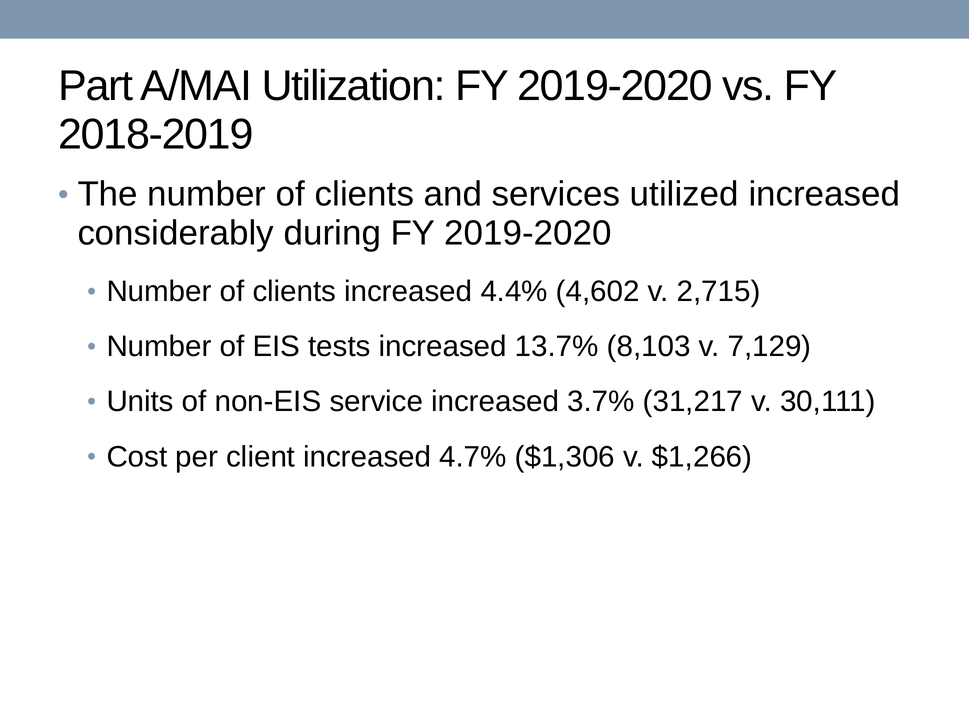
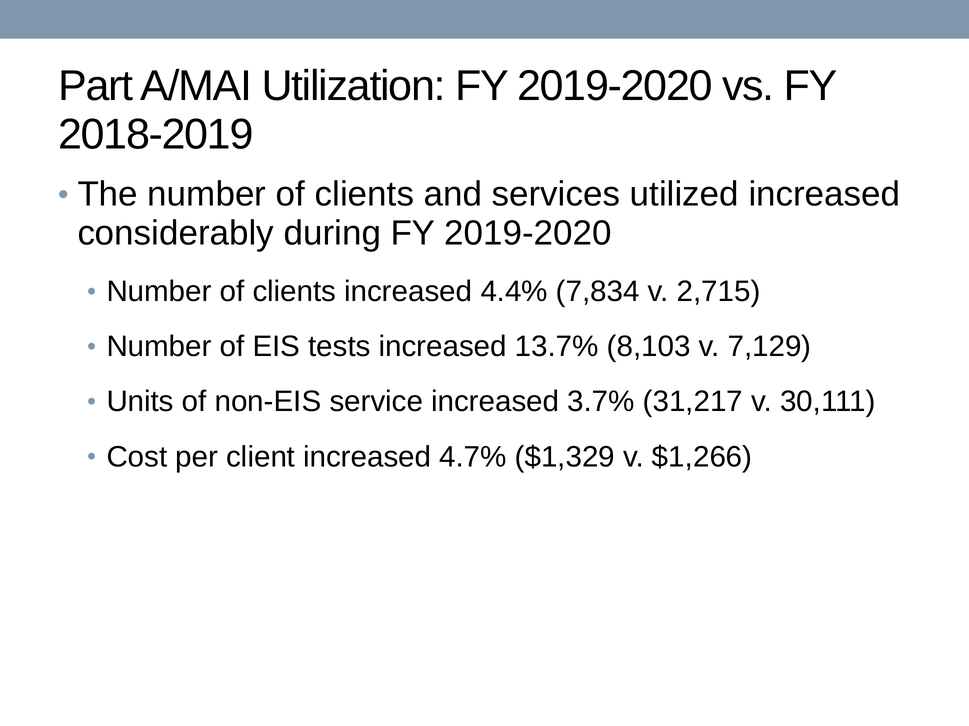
4,602: 4,602 -> 7,834
$1,306: $1,306 -> $1,329
